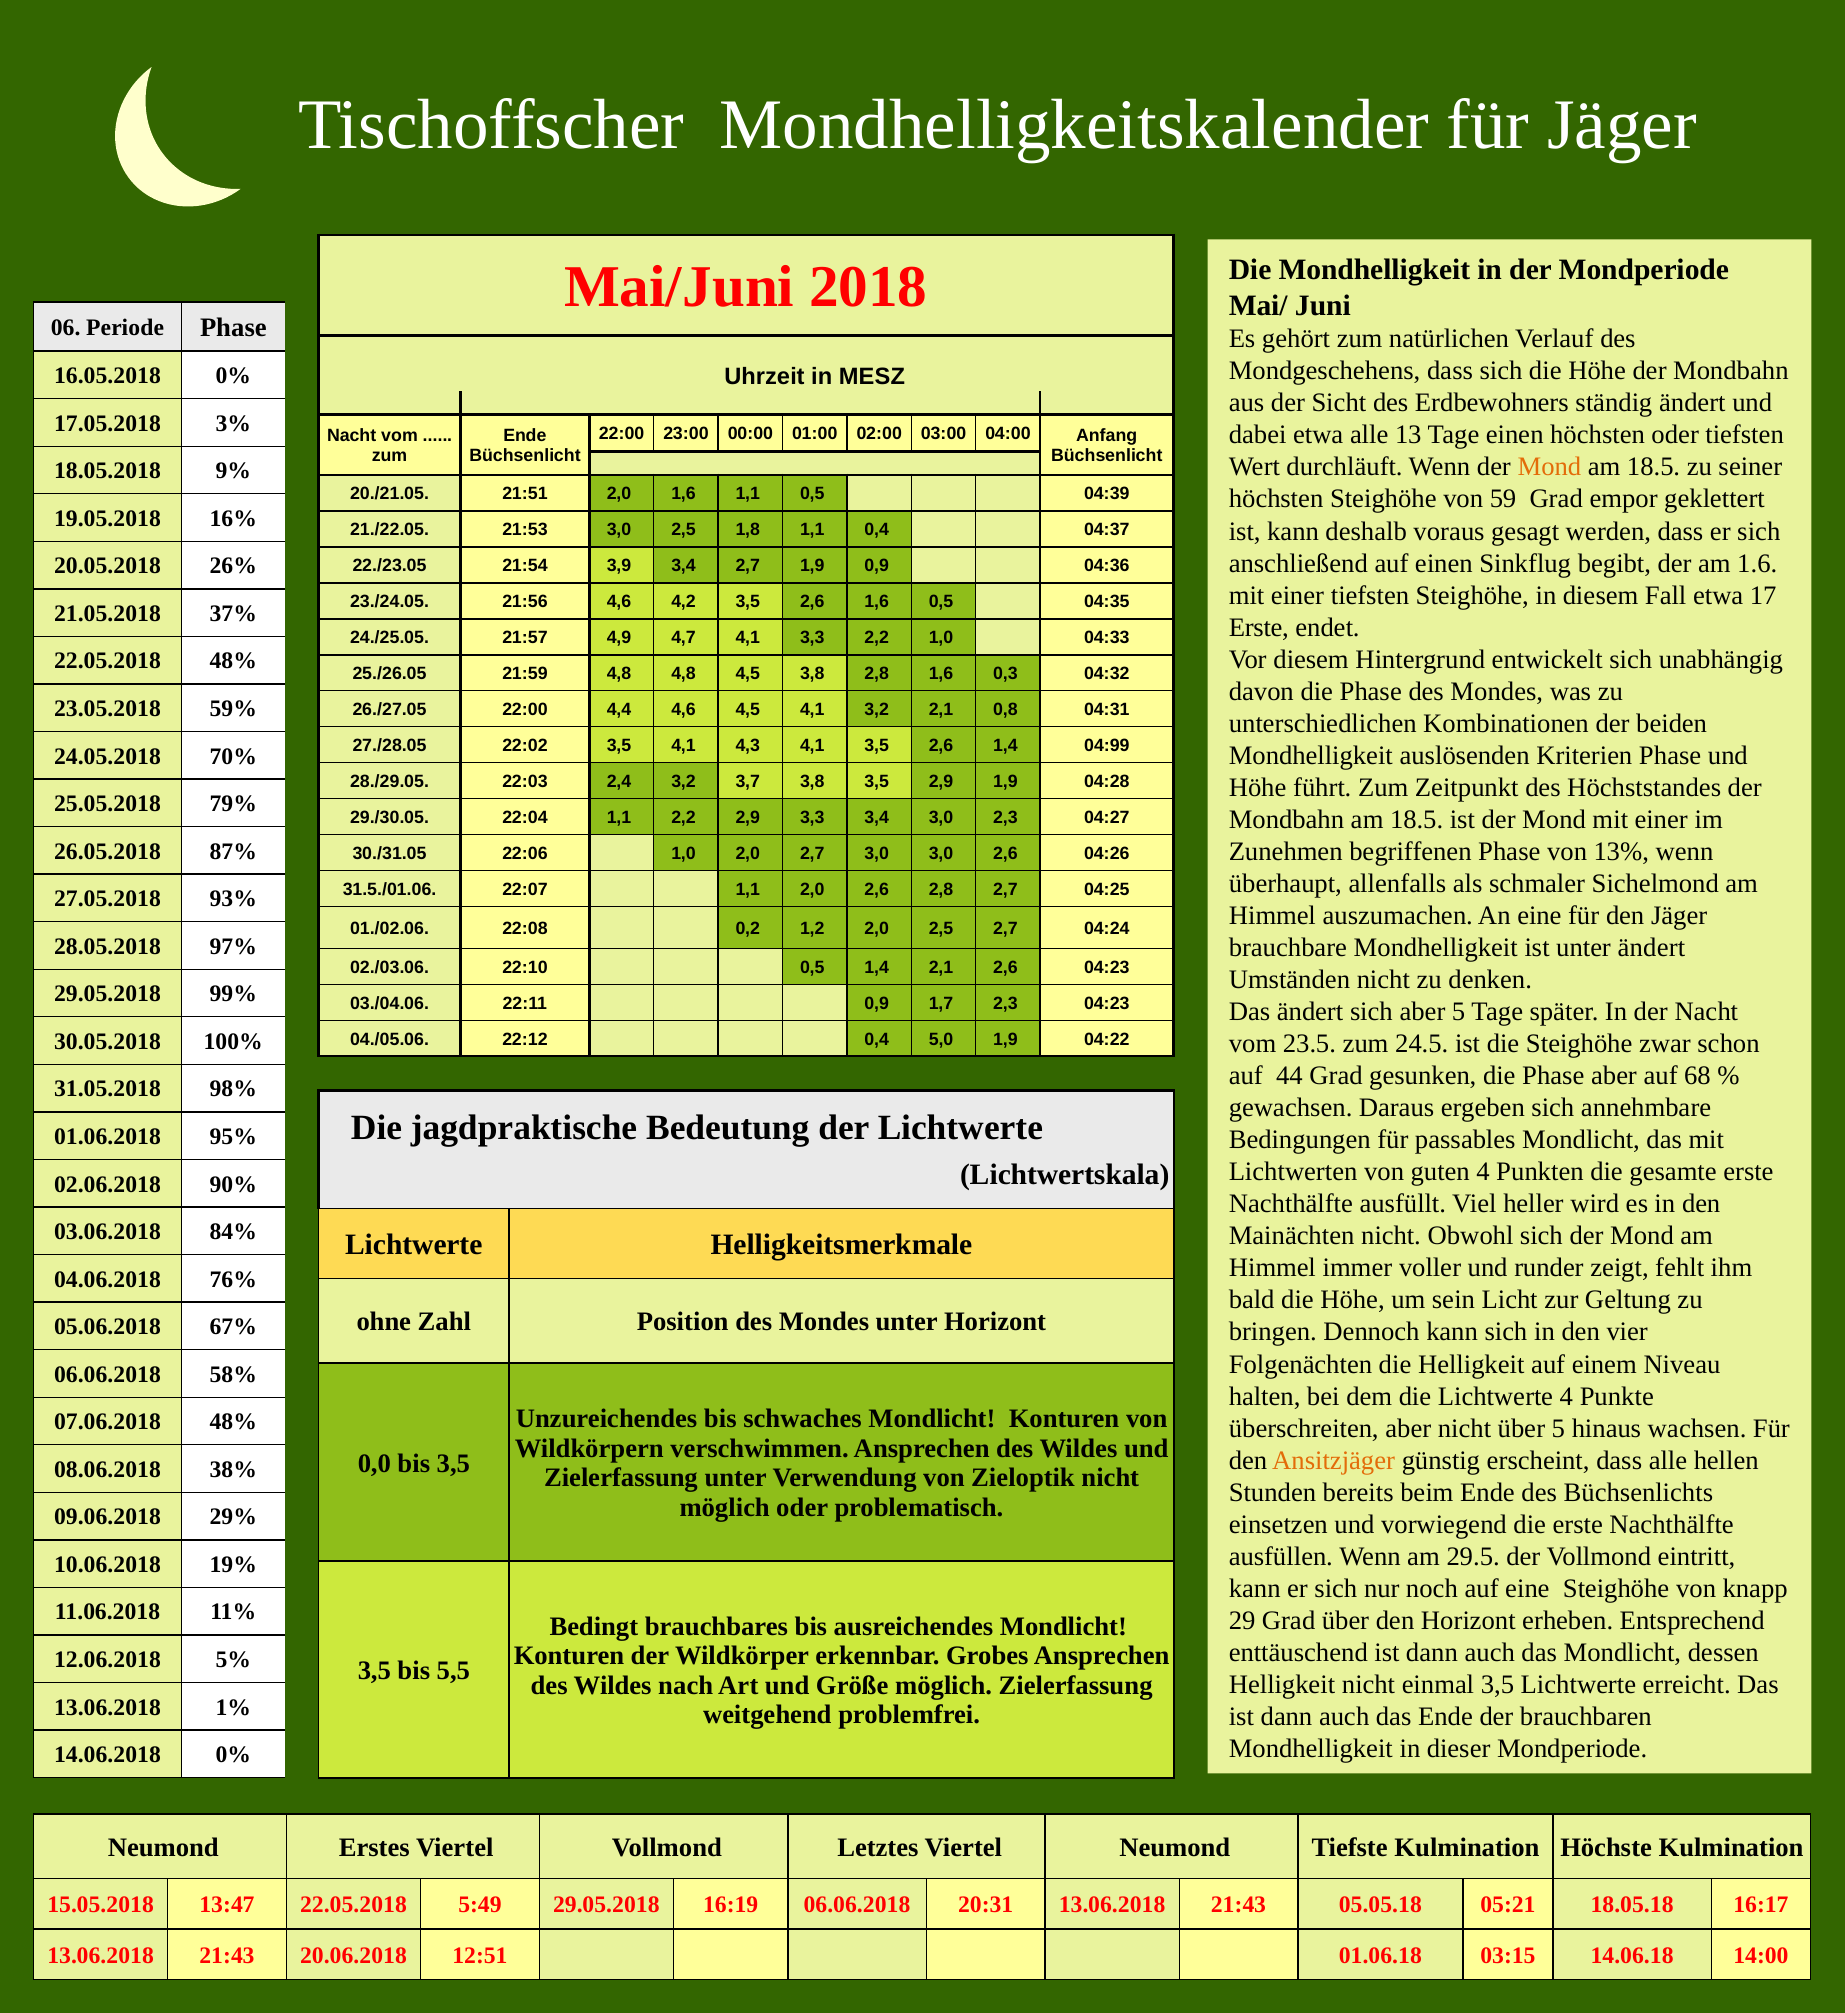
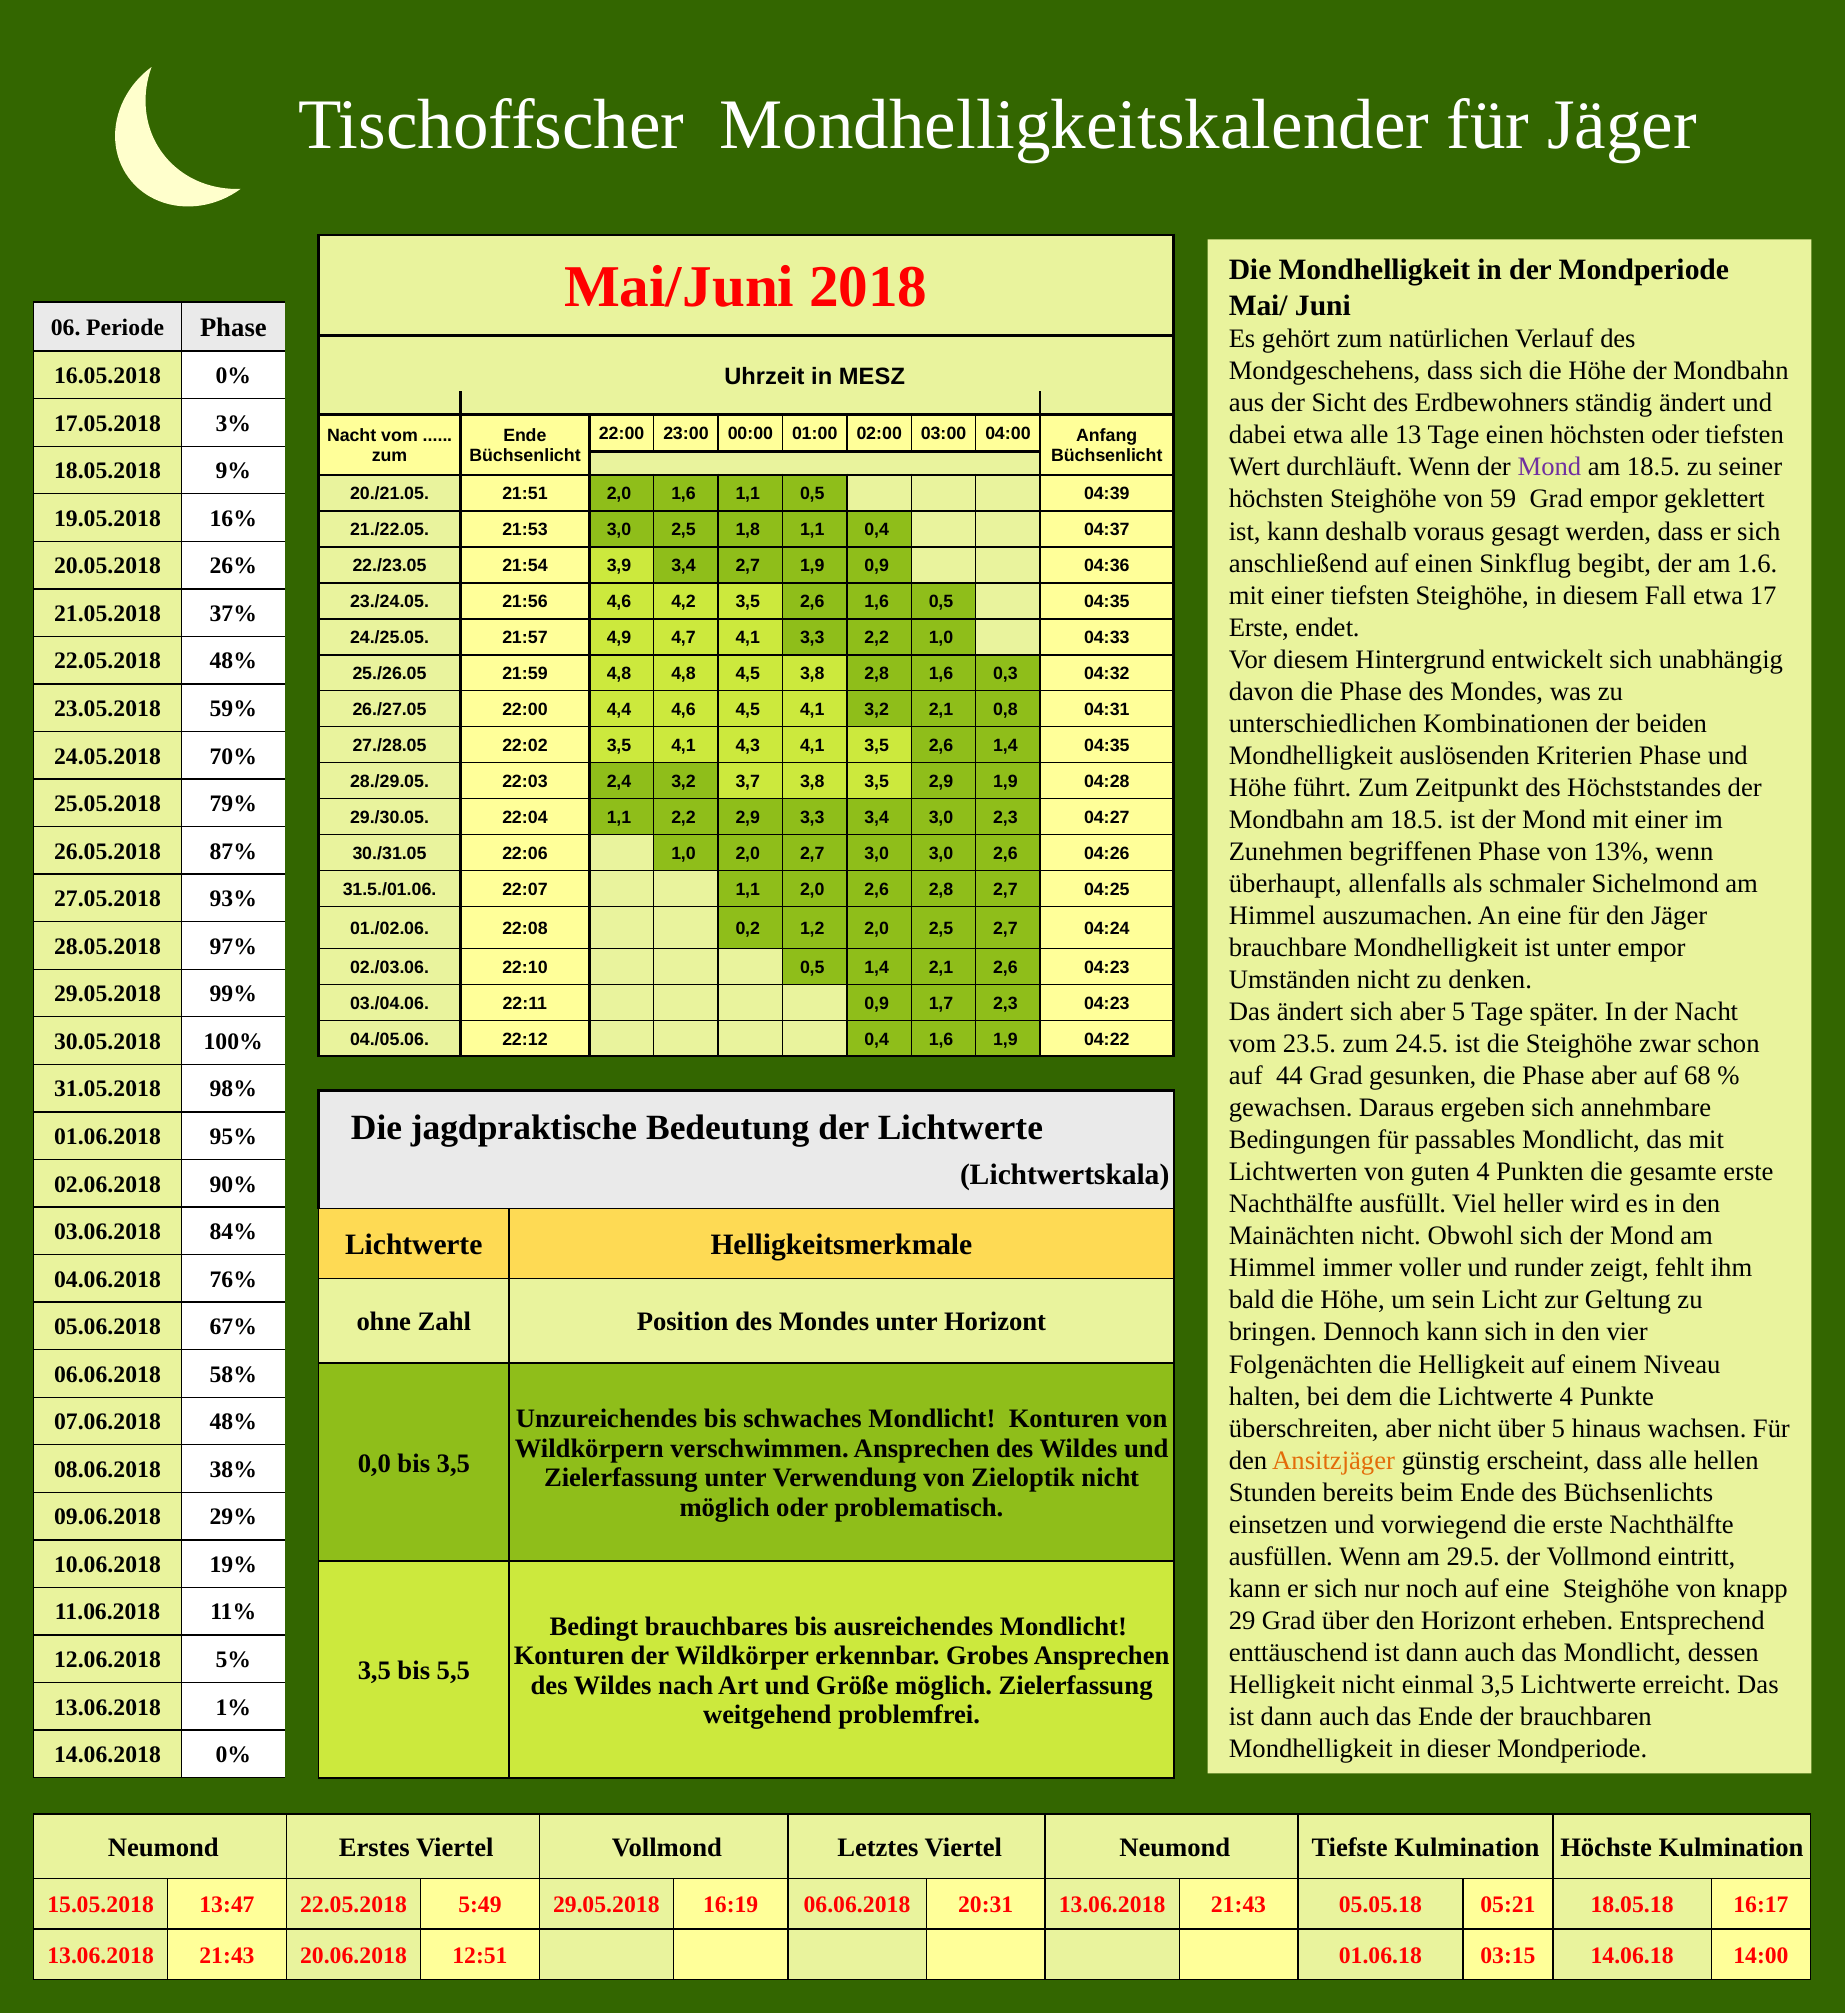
Mond at (1549, 467) colour: orange -> purple
1,4 04:99: 04:99 -> 04:35
unter ändert: ändert -> empor
0,4 5,0: 5,0 -> 1,6
